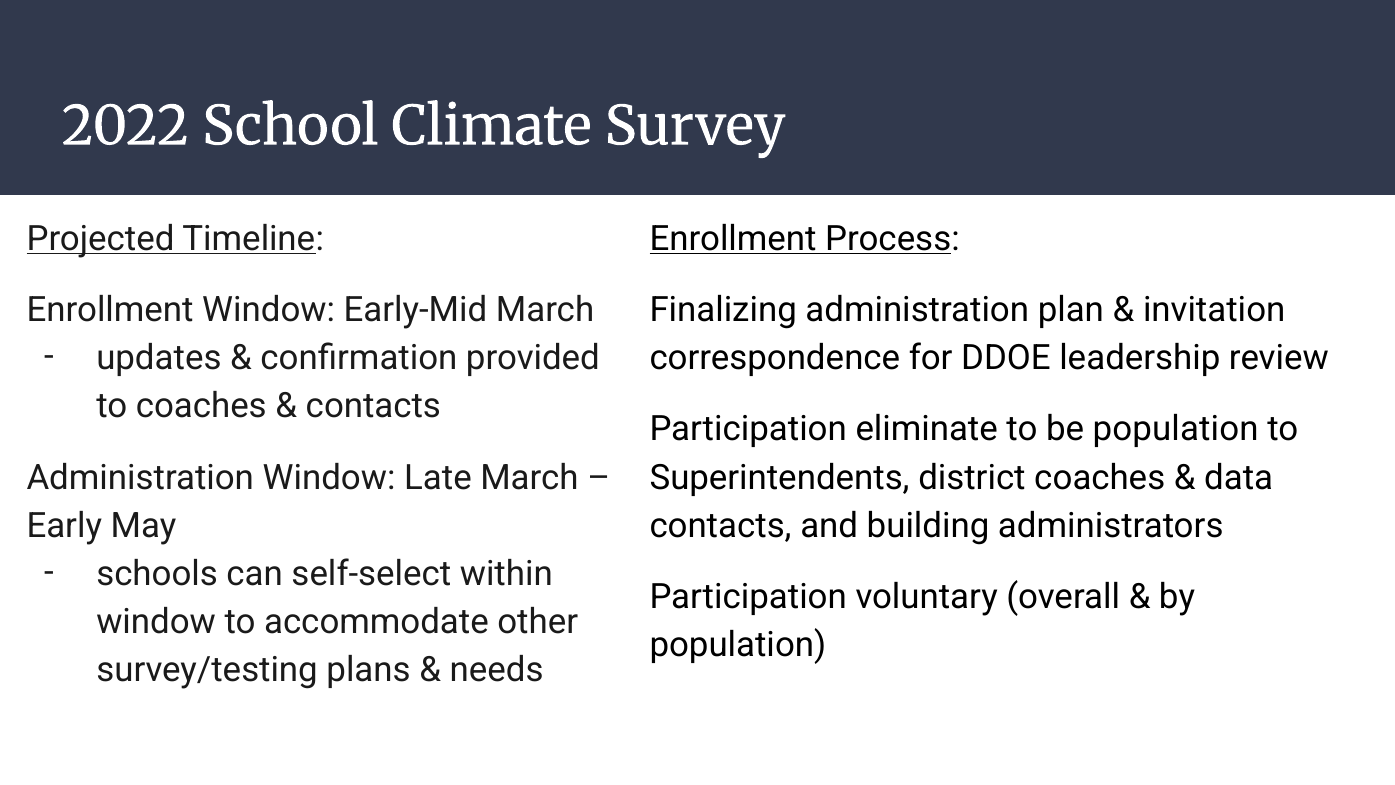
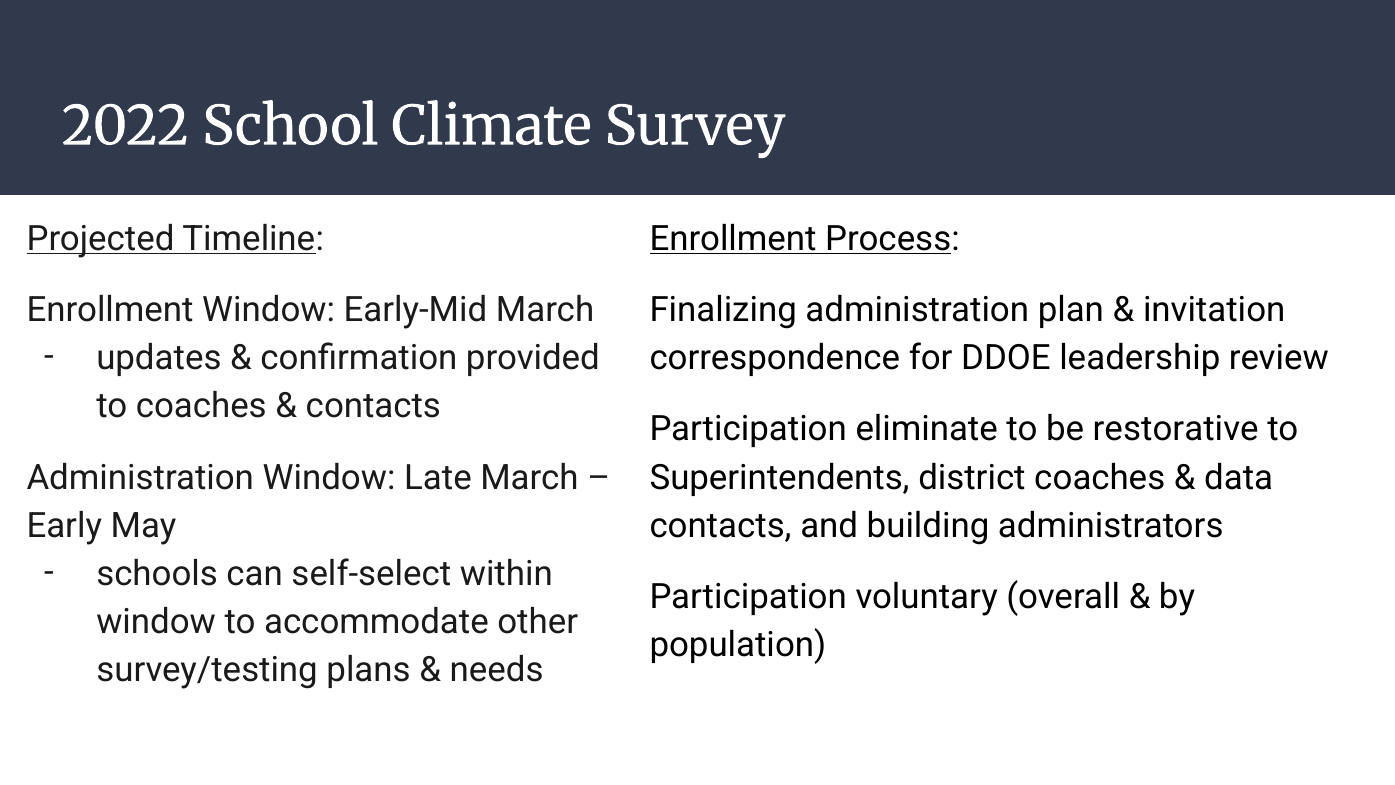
be population: population -> restorative
